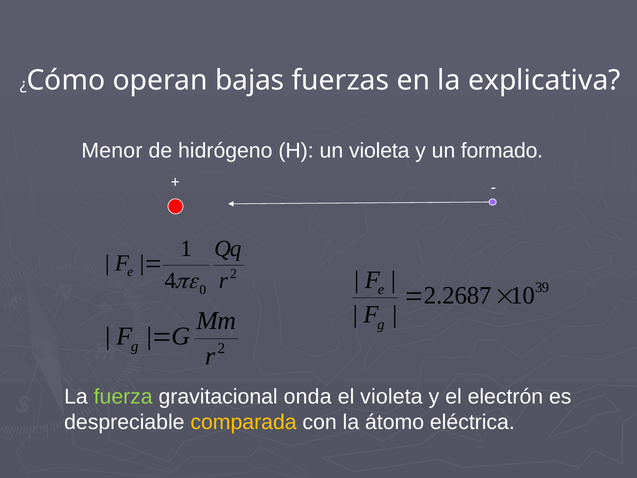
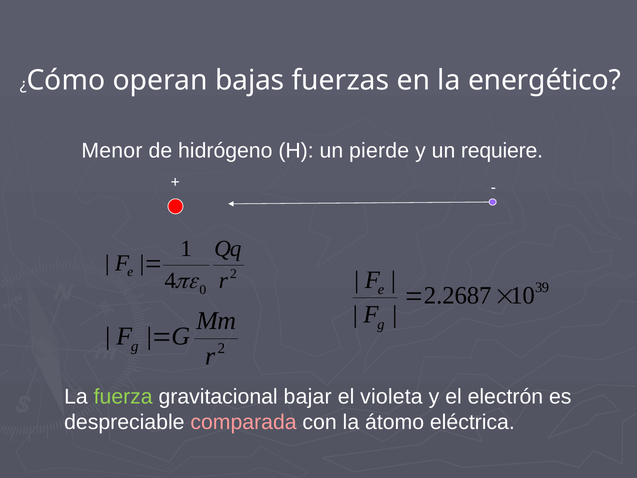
explicativa: explicativa -> energético
un violeta: violeta -> pierde
formado: formado -> requiere
onda: onda -> bajar
comparada colour: yellow -> pink
